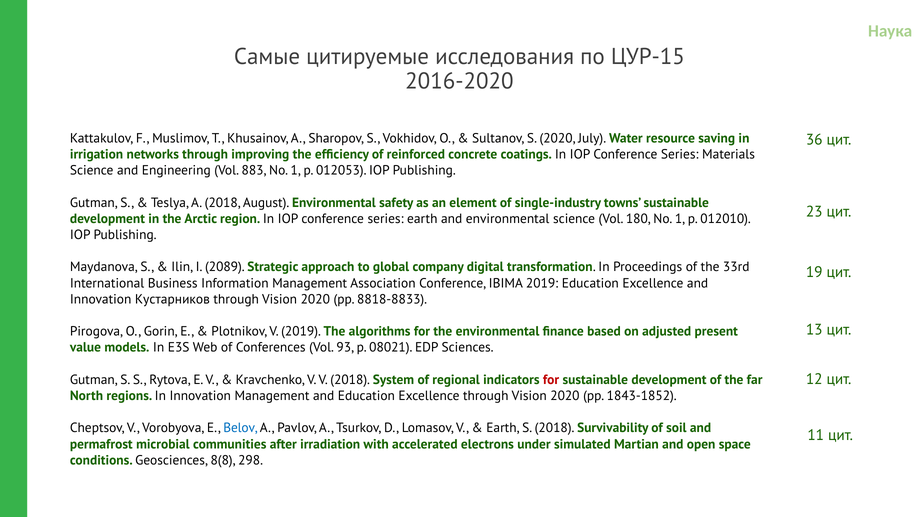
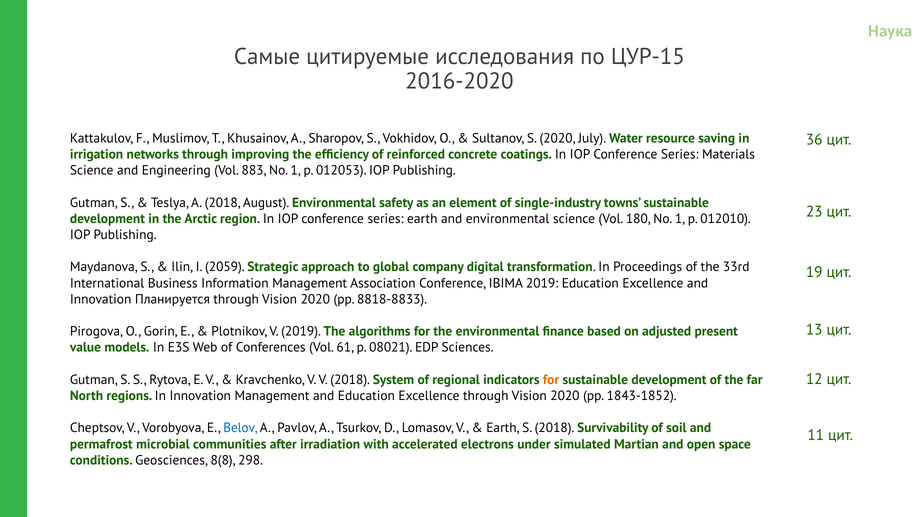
2089: 2089 -> 2059
Кустарников: Кустарников -> Планируется
93: 93 -> 61
for at (551, 380) colour: red -> orange
